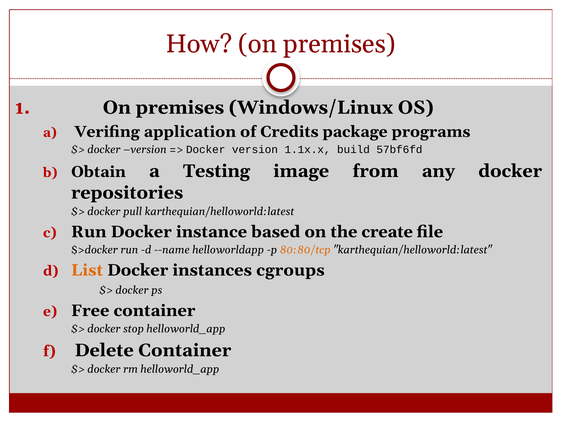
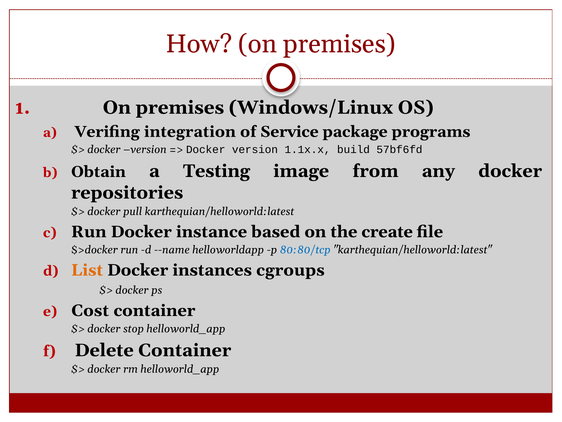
application: application -> integration
Credits: Credits -> Service
80:80/tcp colour: orange -> blue
Free: Free -> Cost
